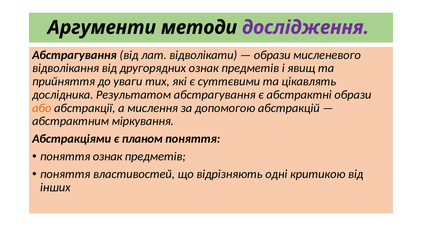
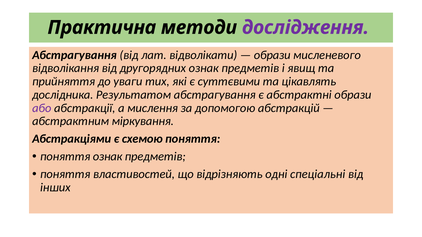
Аргументи: Аргументи -> Практична
або colour: orange -> purple
планом: планом -> схемою
критикою: критикою -> спеціальні
